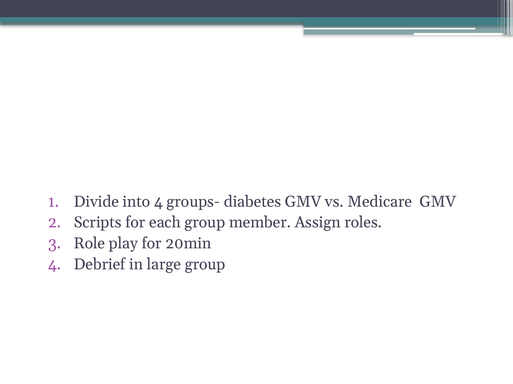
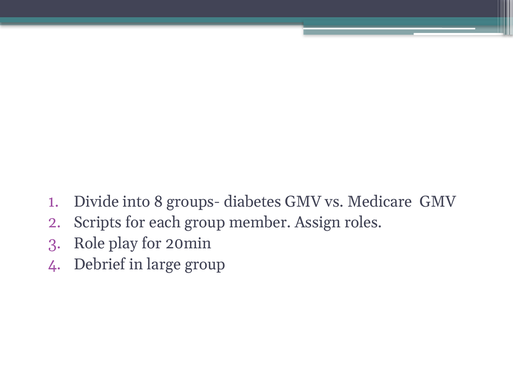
into 4: 4 -> 8
